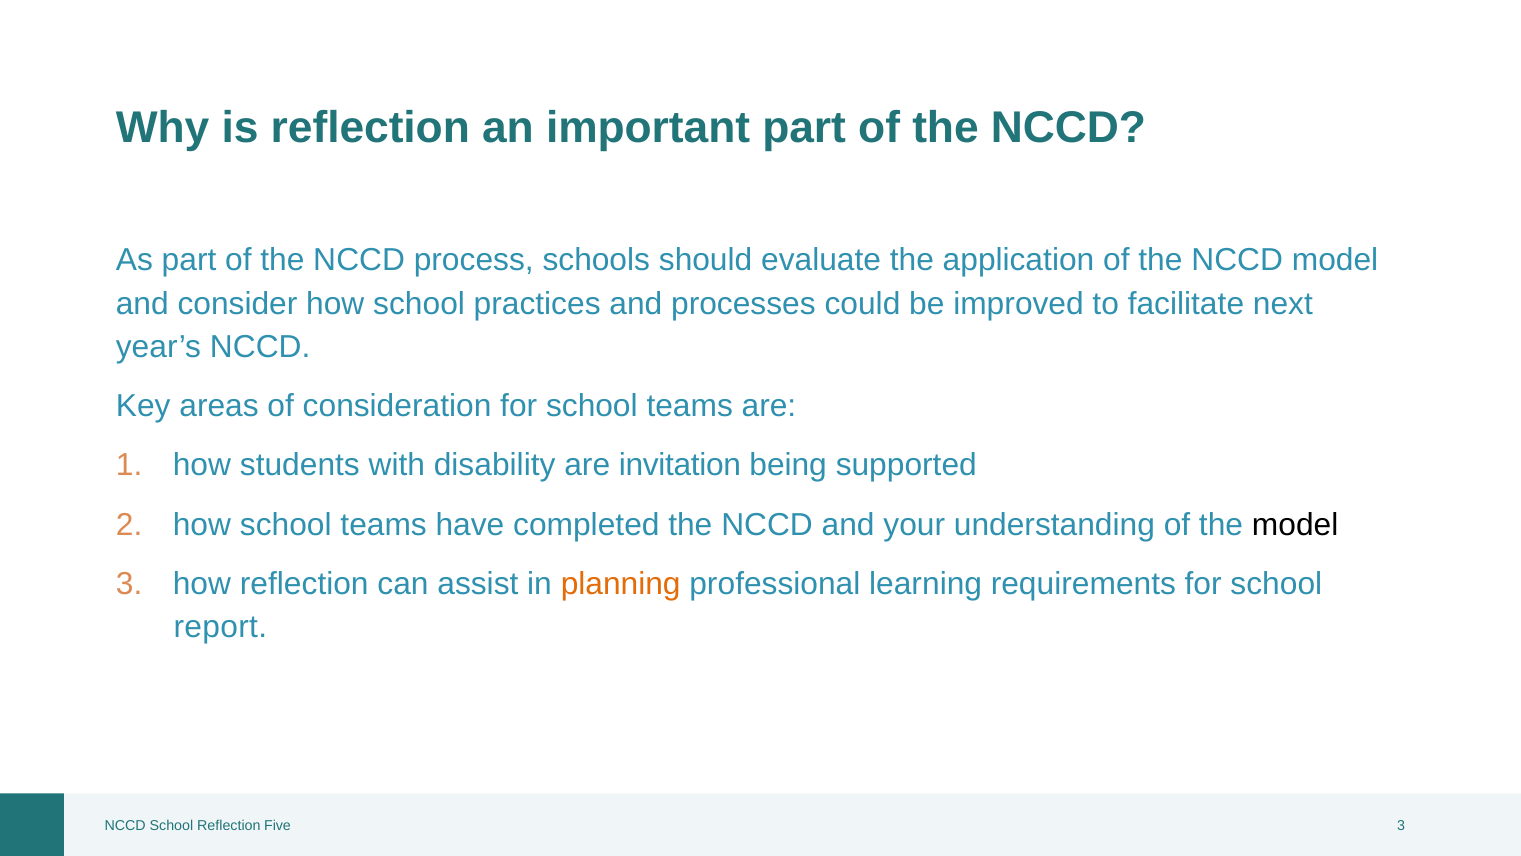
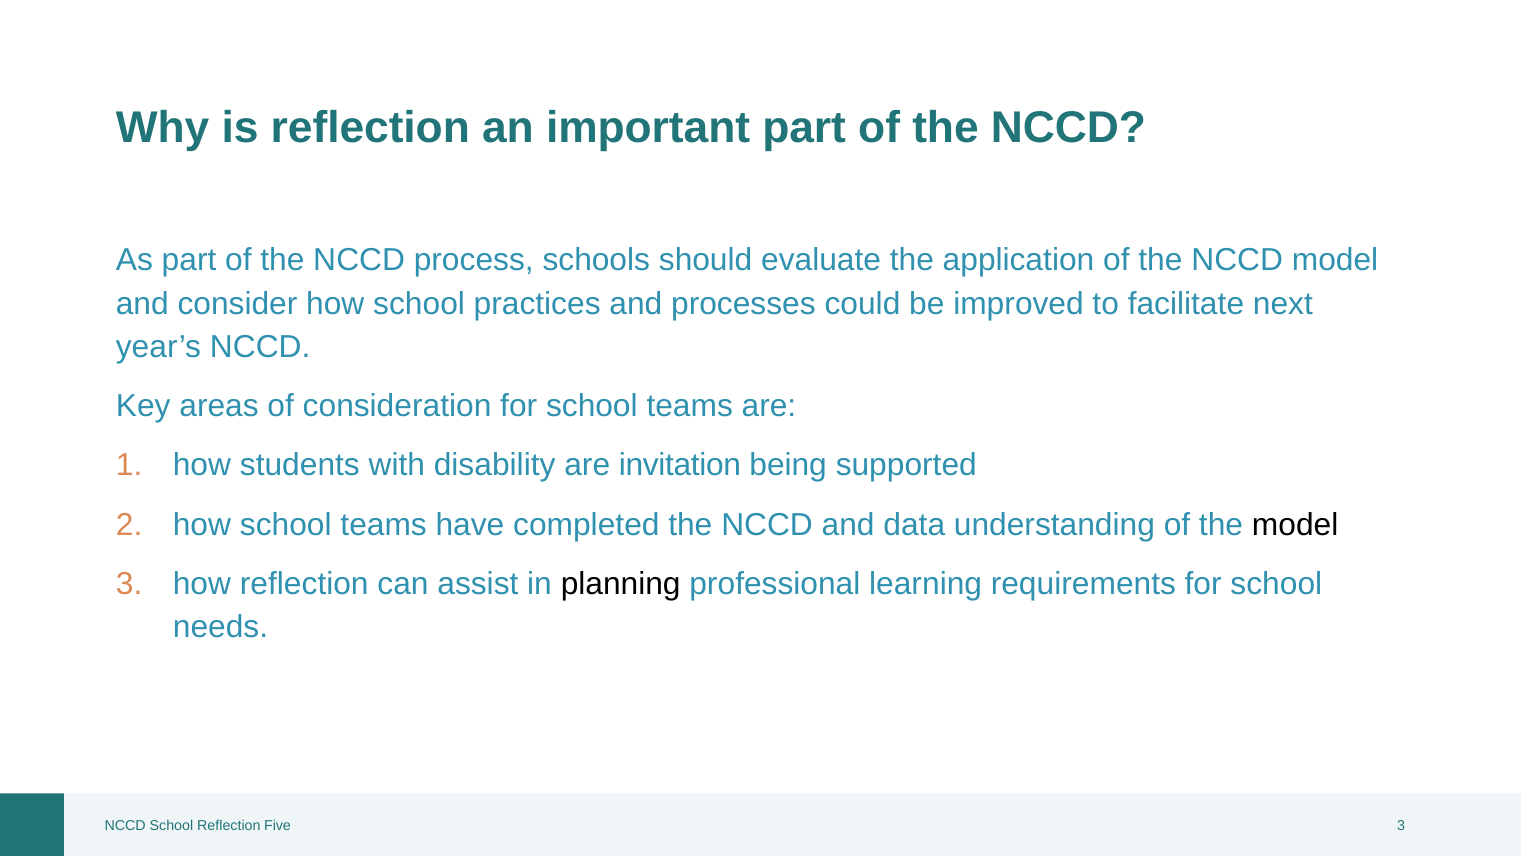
your: your -> data
planning colour: orange -> black
report: report -> needs
